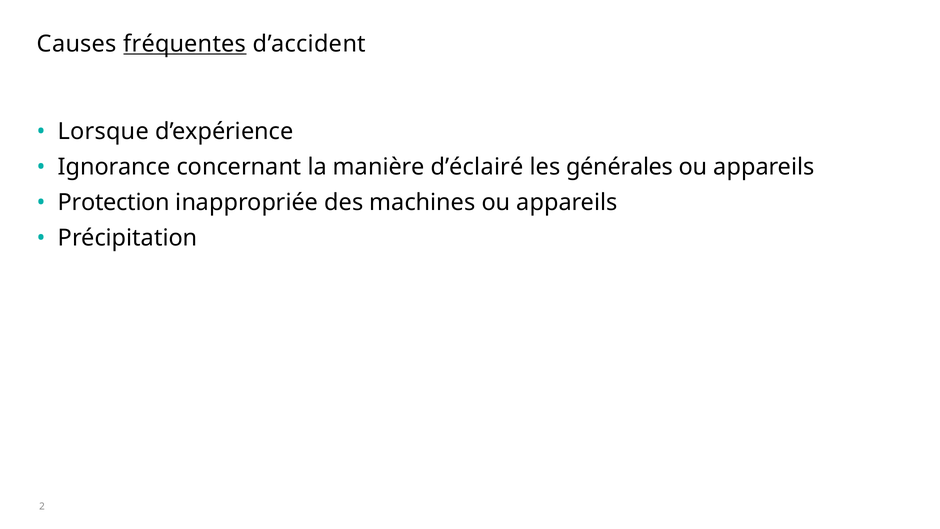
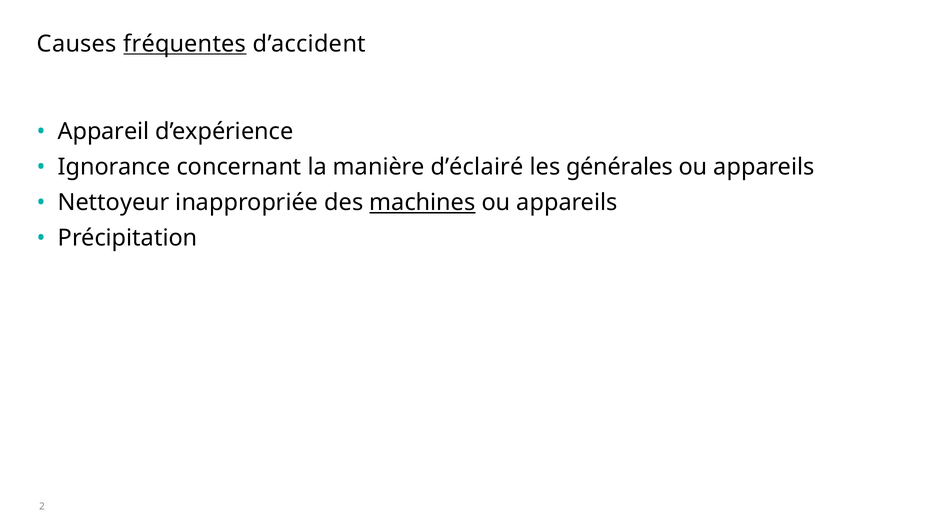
Lorsque: Lorsque -> Appareil
Protection: Protection -> Nettoyeur
machines underline: none -> present
